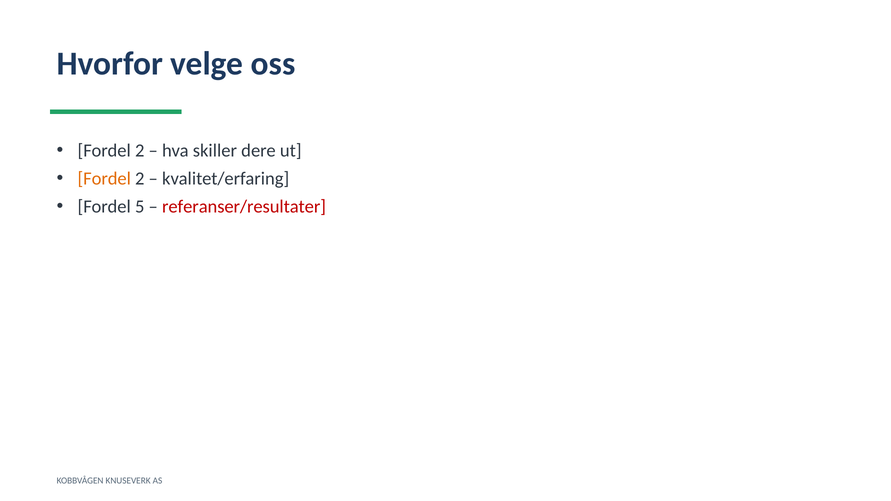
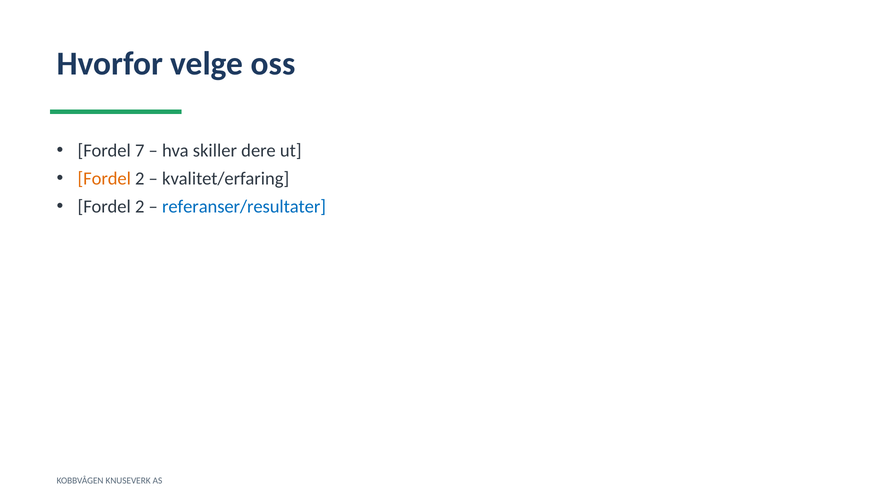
2 at (140, 151): 2 -> 7
5 at (140, 207): 5 -> 2
referanser/resultater colour: red -> blue
